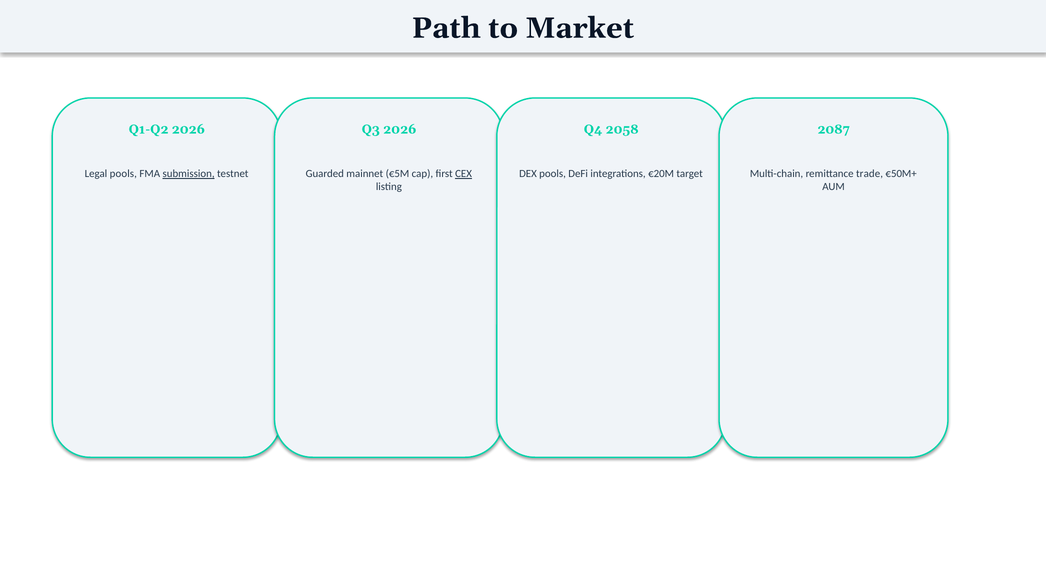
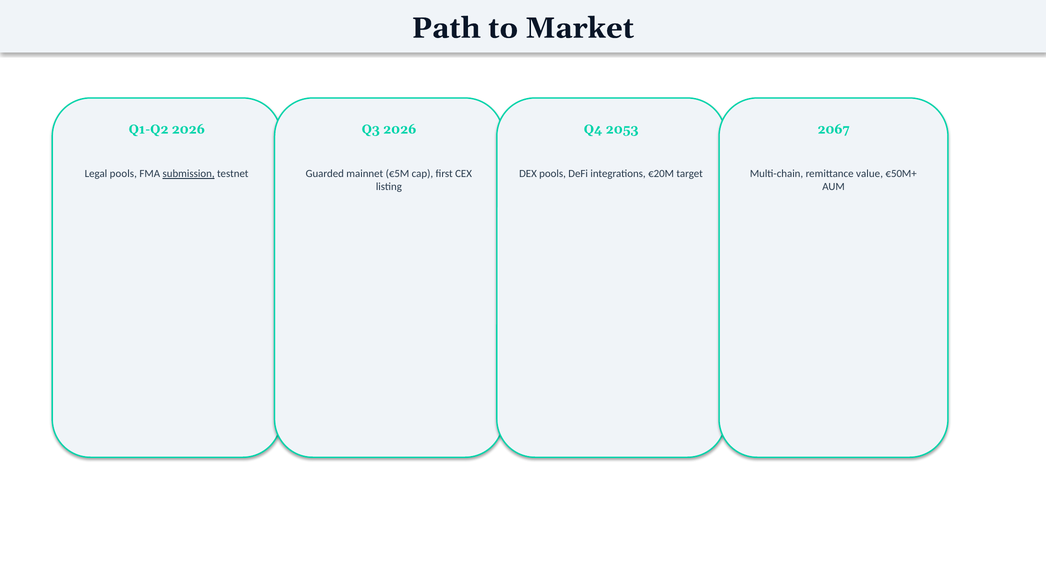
2058: 2058 -> 2053
2087: 2087 -> 2067
CEX underline: present -> none
trade: trade -> value
